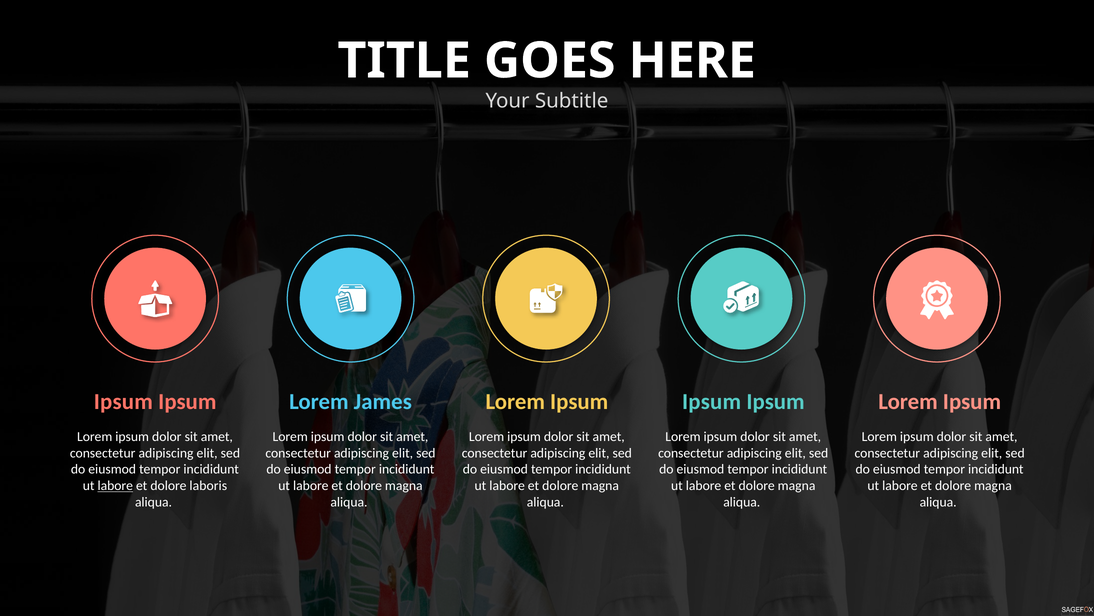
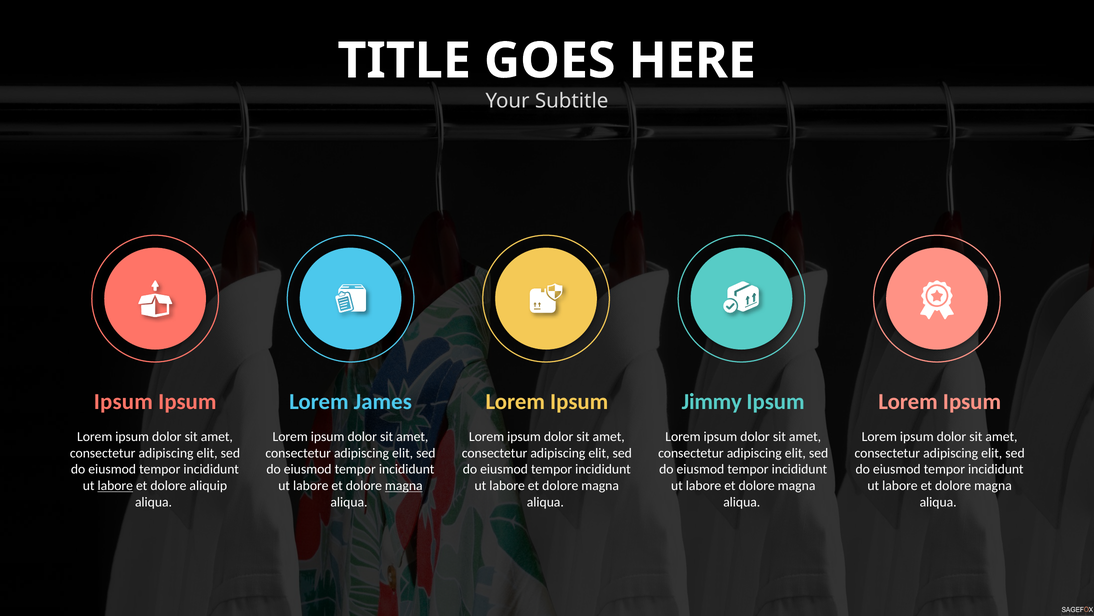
Ipsum at (712, 401): Ipsum -> Jimmy
laboris: laboris -> aliquip
magna at (404, 485) underline: none -> present
